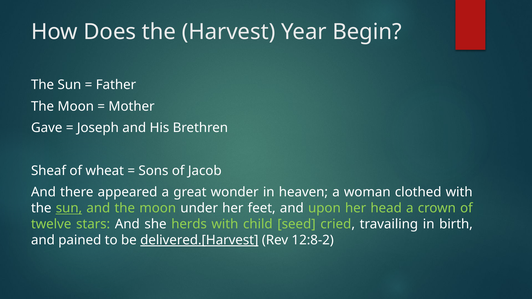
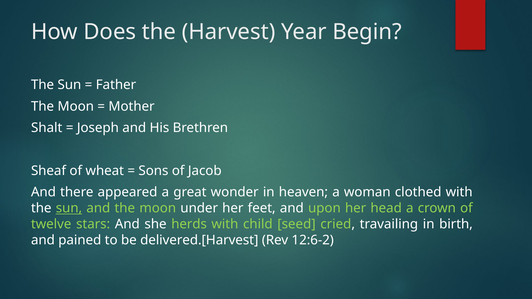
Gave: Gave -> Shalt
delivered.[Harvest underline: present -> none
12:8-2: 12:8-2 -> 12:6-2
